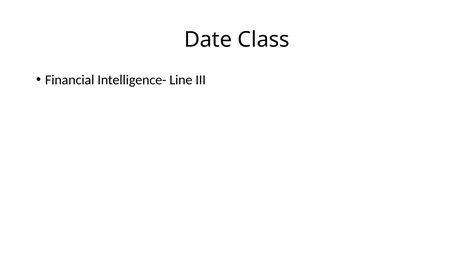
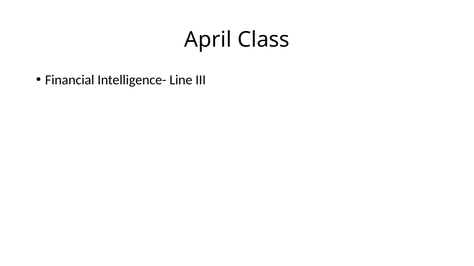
Date: Date -> April
